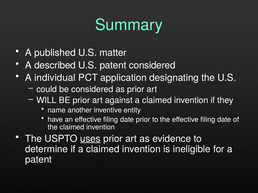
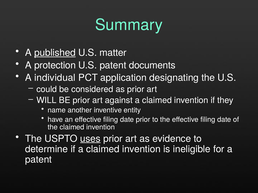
published underline: none -> present
described: described -> protection
patent considered: considered -> documents
